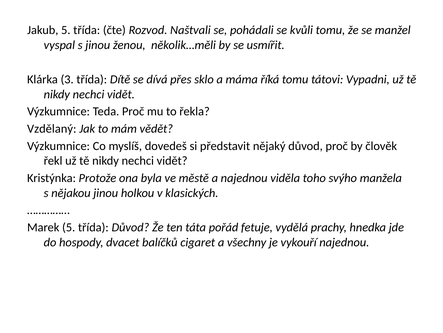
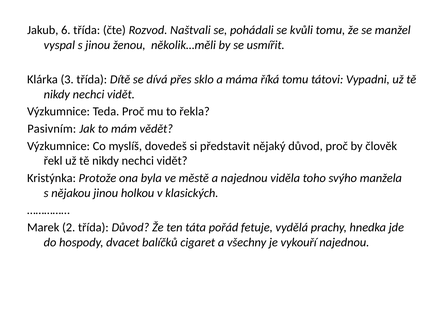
Jakub 5: 5 -> 6
Vzdělaný: Vzdělaný -> Pasivním
Marek 5: 5 -> 2
